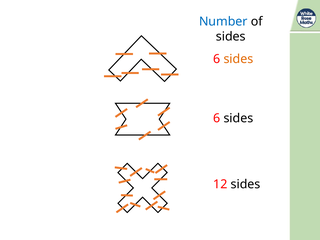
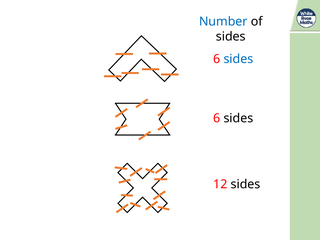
sides at (238, 59) colour: orange -> blue
